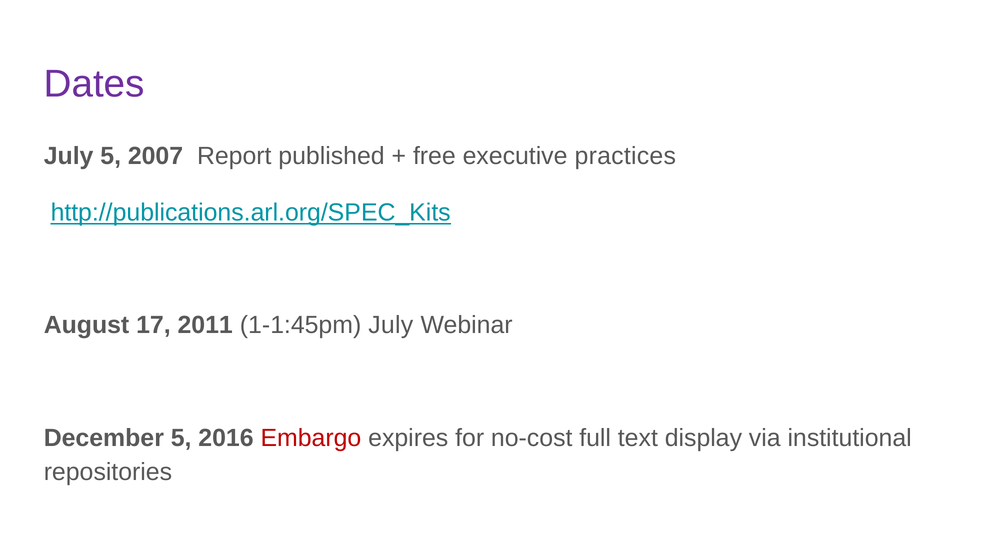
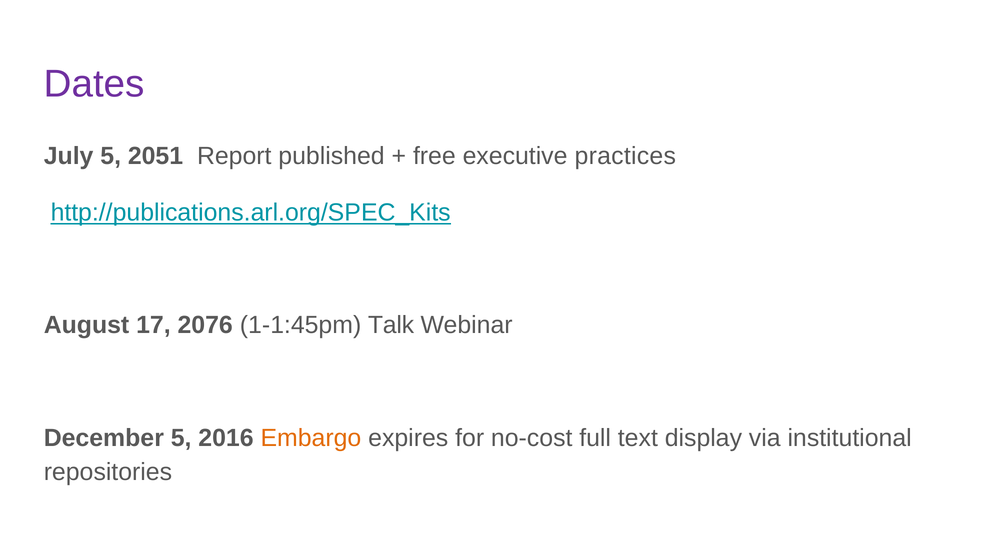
2007: 2007 -> 2051
2011: 2011 -> 2076
1-1:45pm July: July -> Talk
Embargo colour: red -> orange
